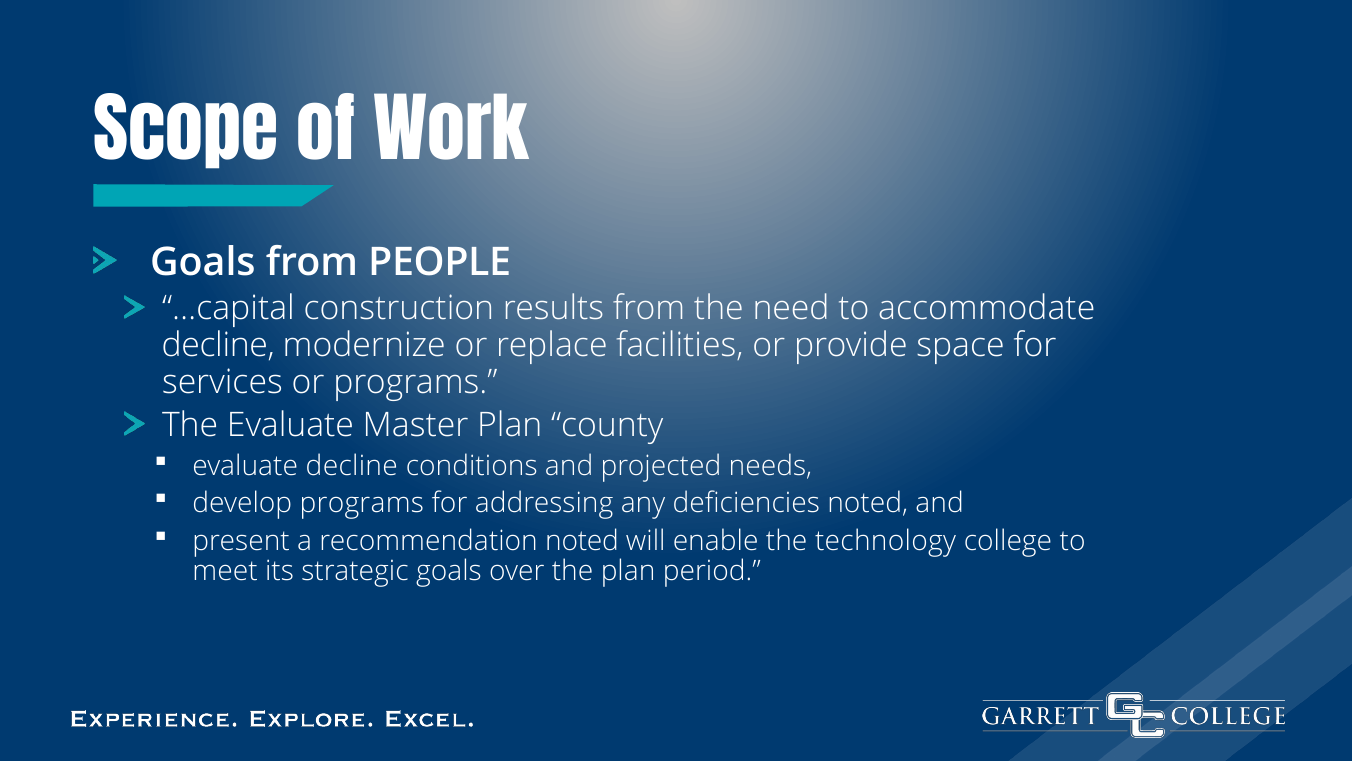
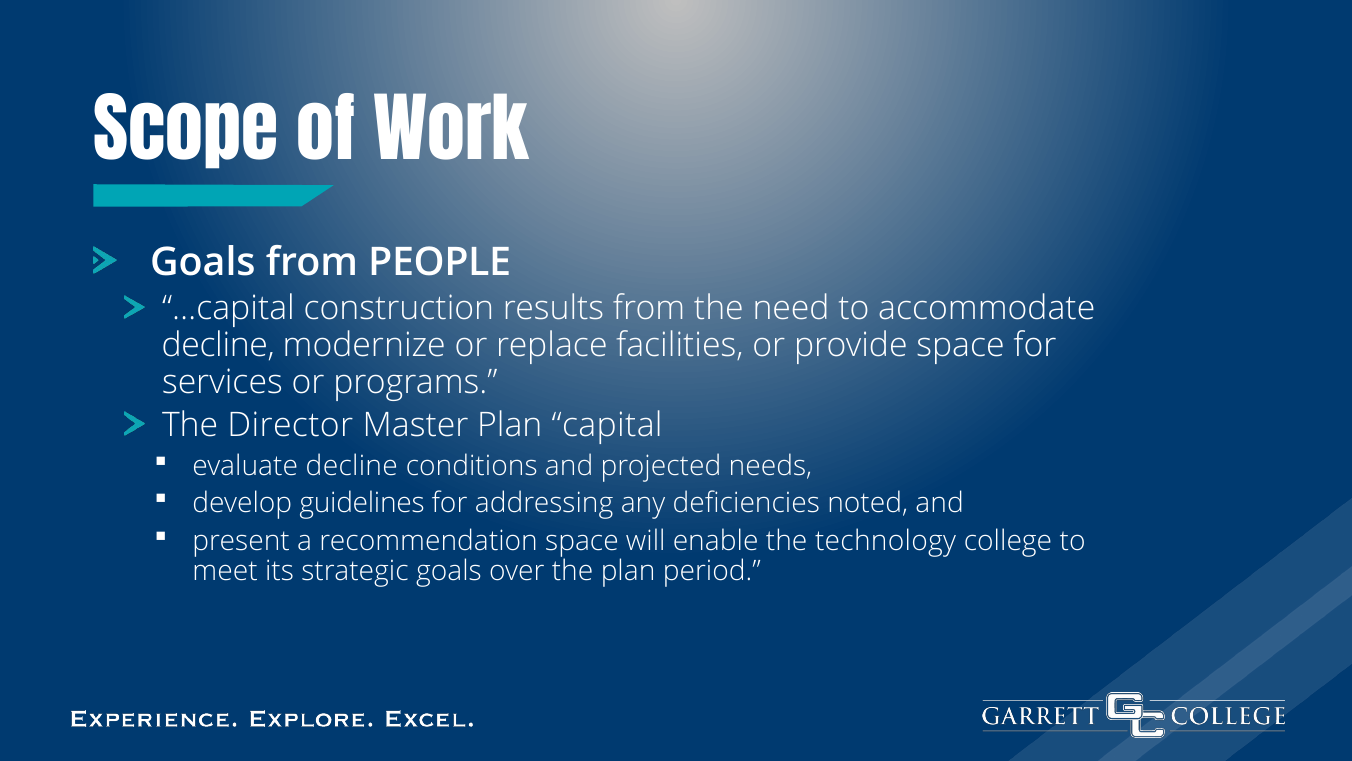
The Evaluate: Evaluate -> Director
county: county -> capital
develop programs: programs -> guidelines
recommendation noted: noted -> space
